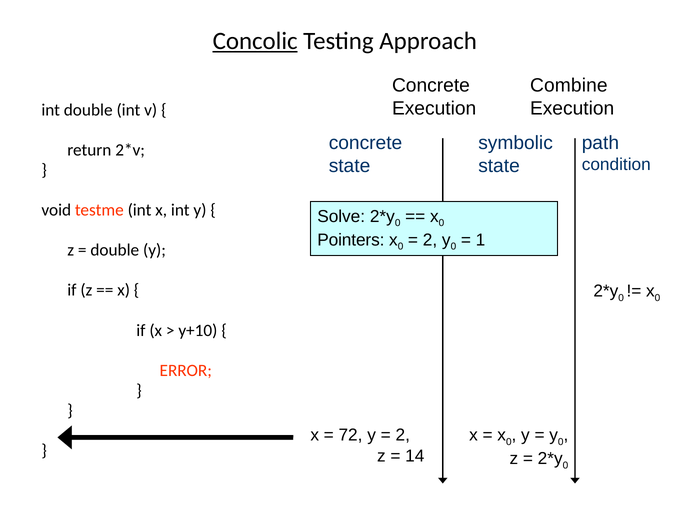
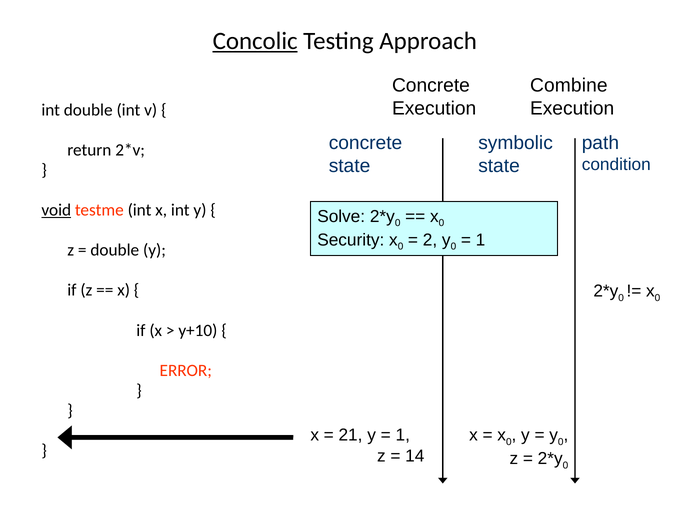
void underline: none -> present
Pointers: Pointers -> Security
72: 72 -> 21
2 at (403, 435): 2 -> 1
